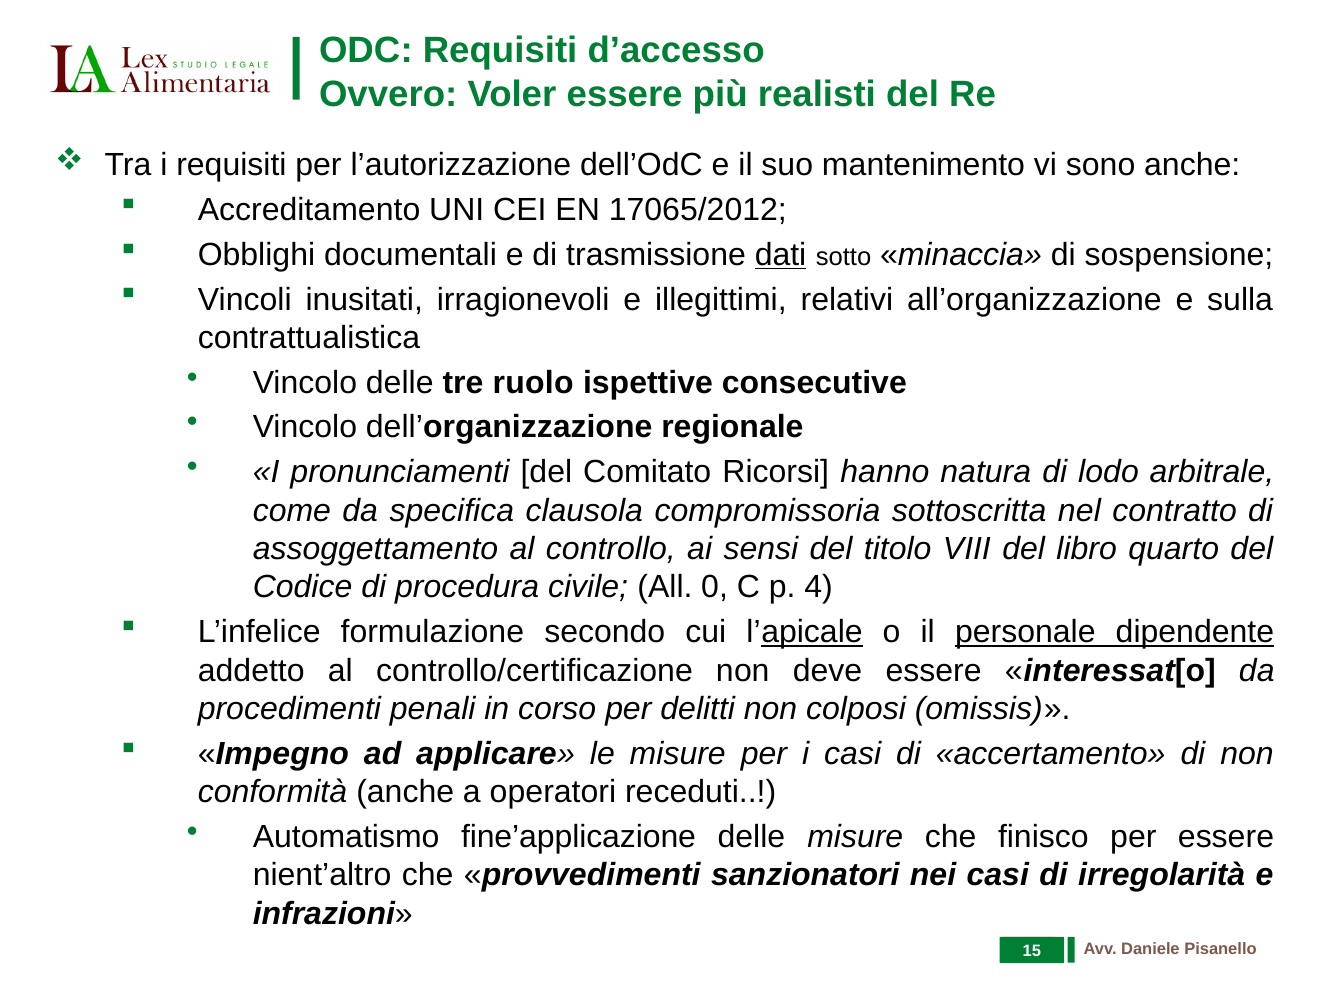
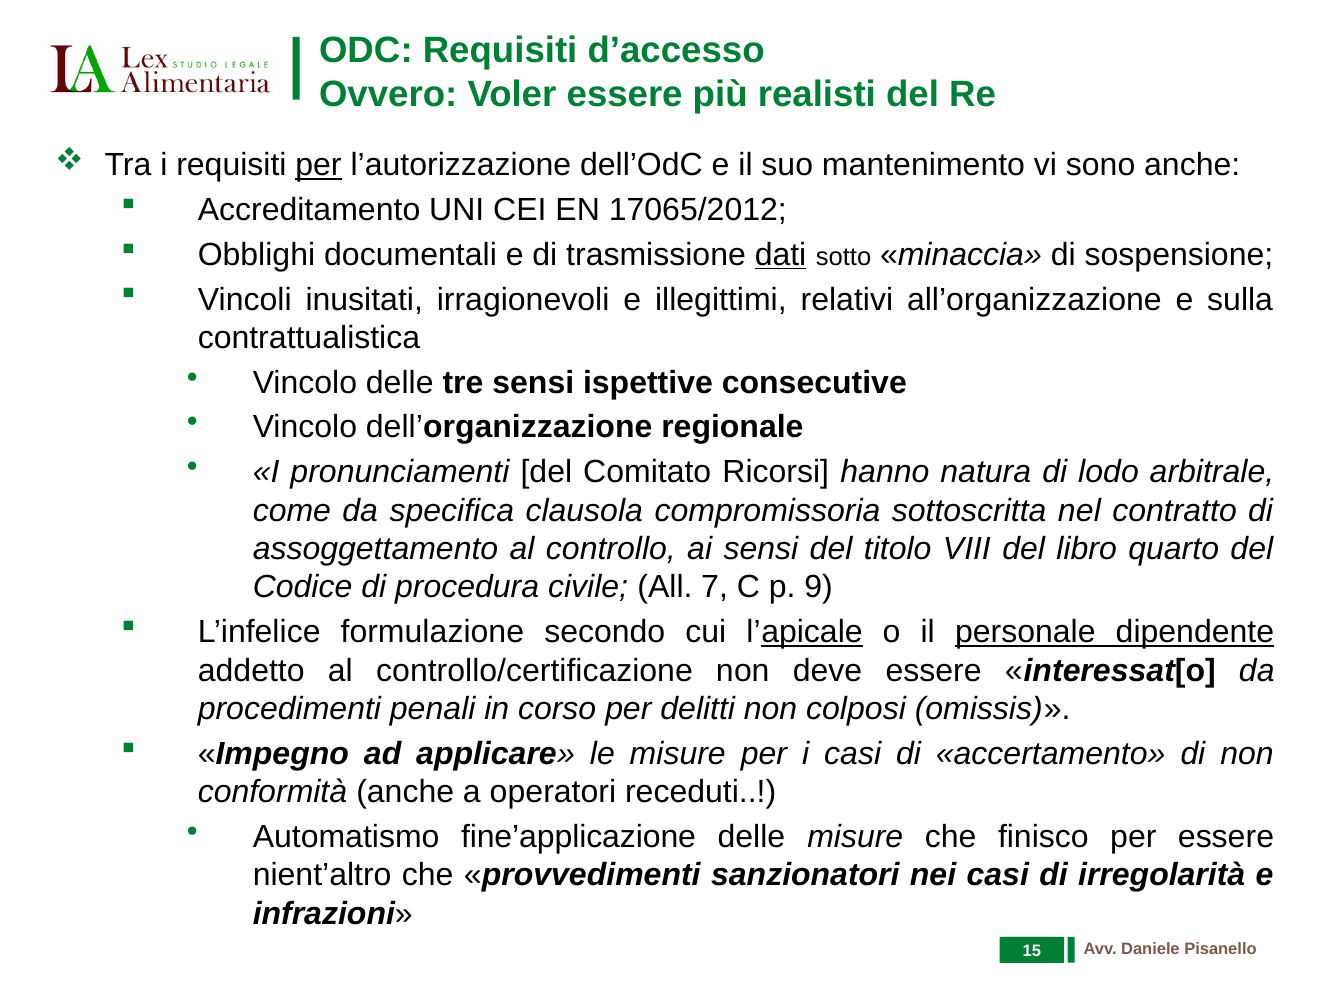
per at (318, 165) underline: none -> present
tre ruolo: ruolo -> sensi
0: 0 -> 7
4: 4 -> 9
